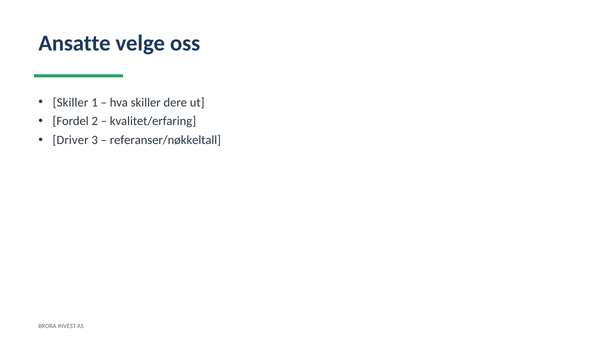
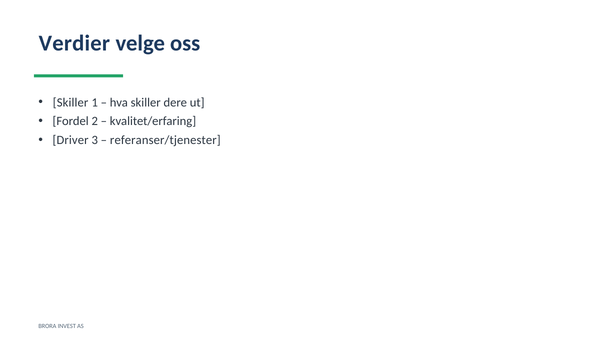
Ansatte: Ansatte -> Verdier
referanser/nøkkeltall: referanser/nøkkeltall -> referanser/tjenester
